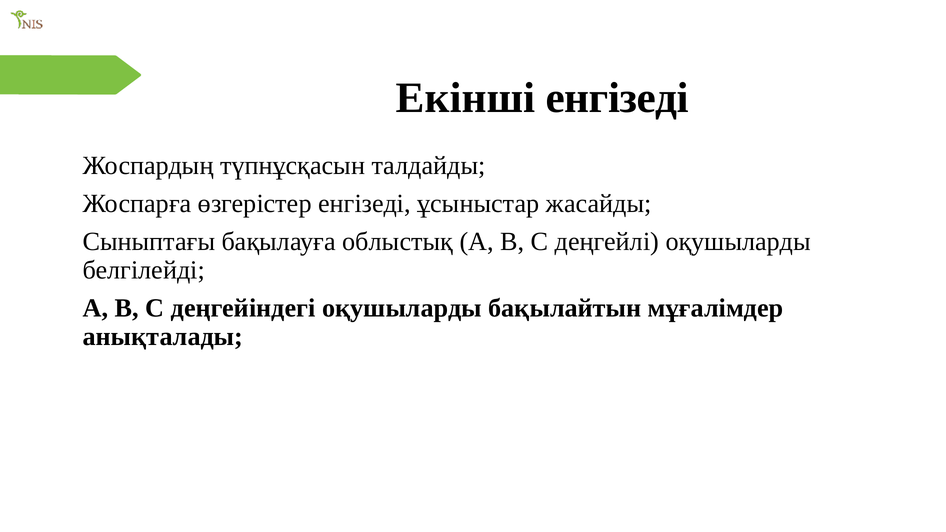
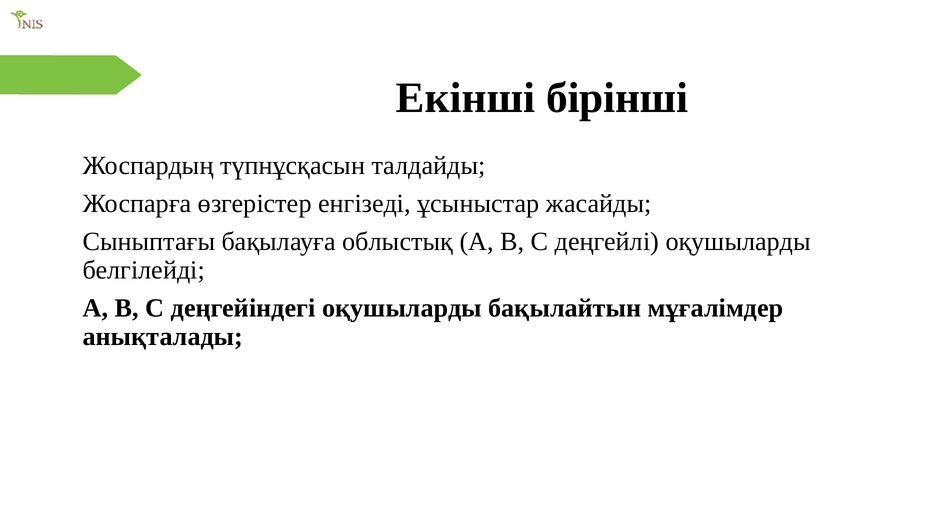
Екінші енгізеді: енгізеді -> бірінші
